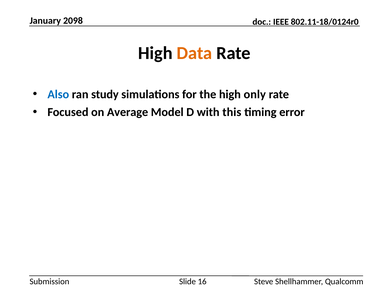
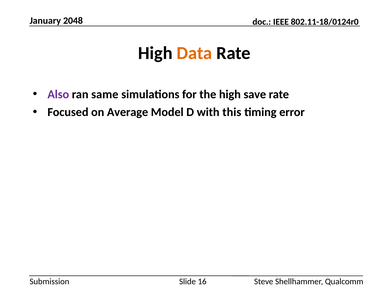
2098: 2098 -> 2048
Also colour: blue -> purple
study: study -> same
only: only -> save
